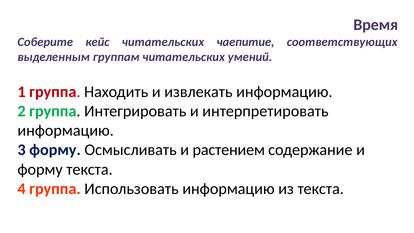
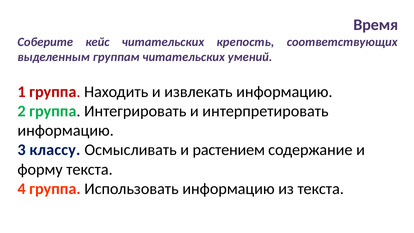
чаепитие: чаепитие -> крепость
3 форму: форму -> классу
